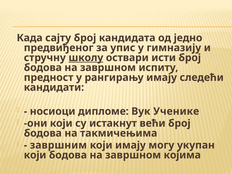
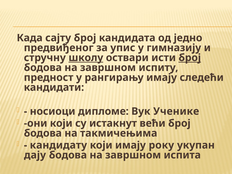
број at (190, 58) underline: none -> present
завршним: завршним -> кандидату
могу: могу -> року
који at (35, 155): који -> дају
којима: којима -> испита
